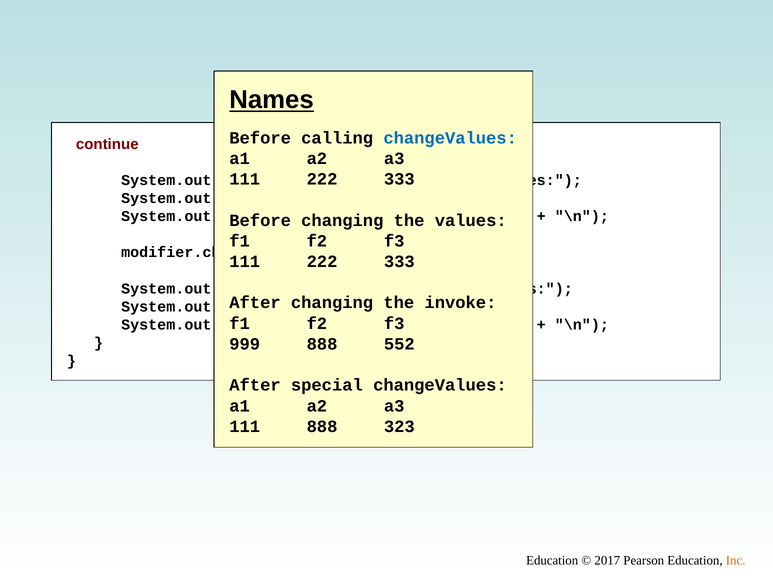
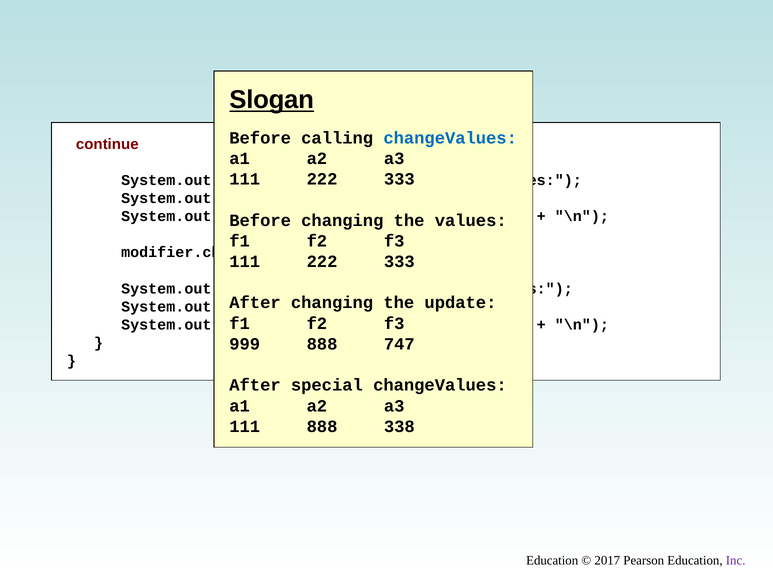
Names: Names -> Slogan
invoke: invoke -> update
552: 552 -> 747
323: 323 -> 338
Inc colour: orange -> purple
